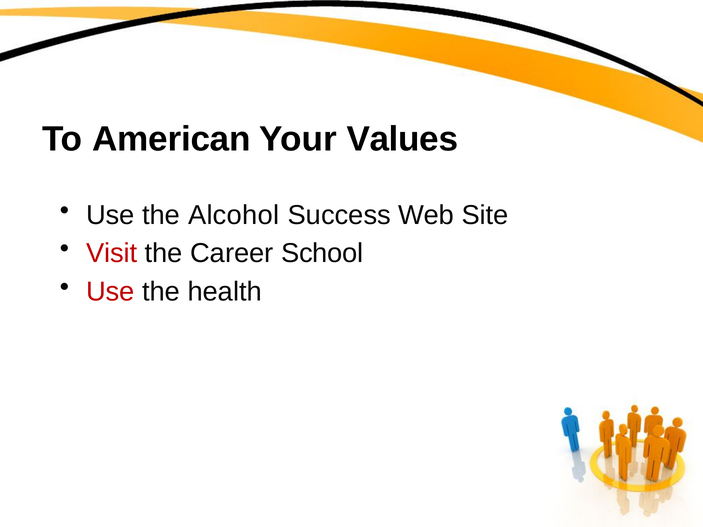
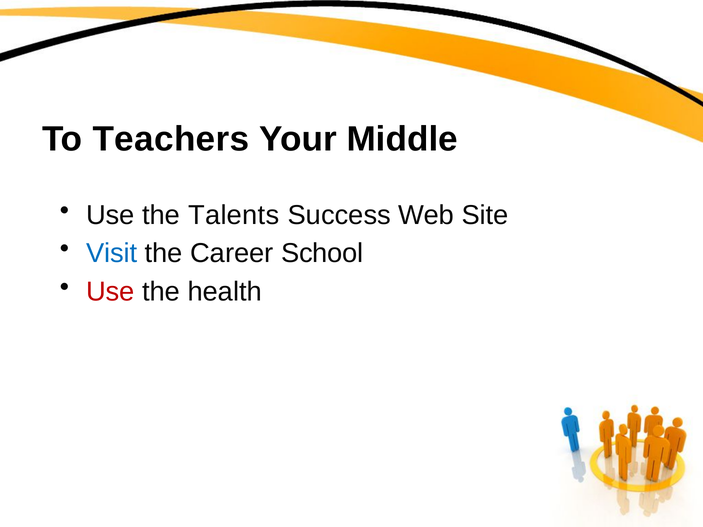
American: American -> Teachers
Values: Values -> Middle
Alcohol: Alcohol -> Talents
Visit colour: red -> blue
